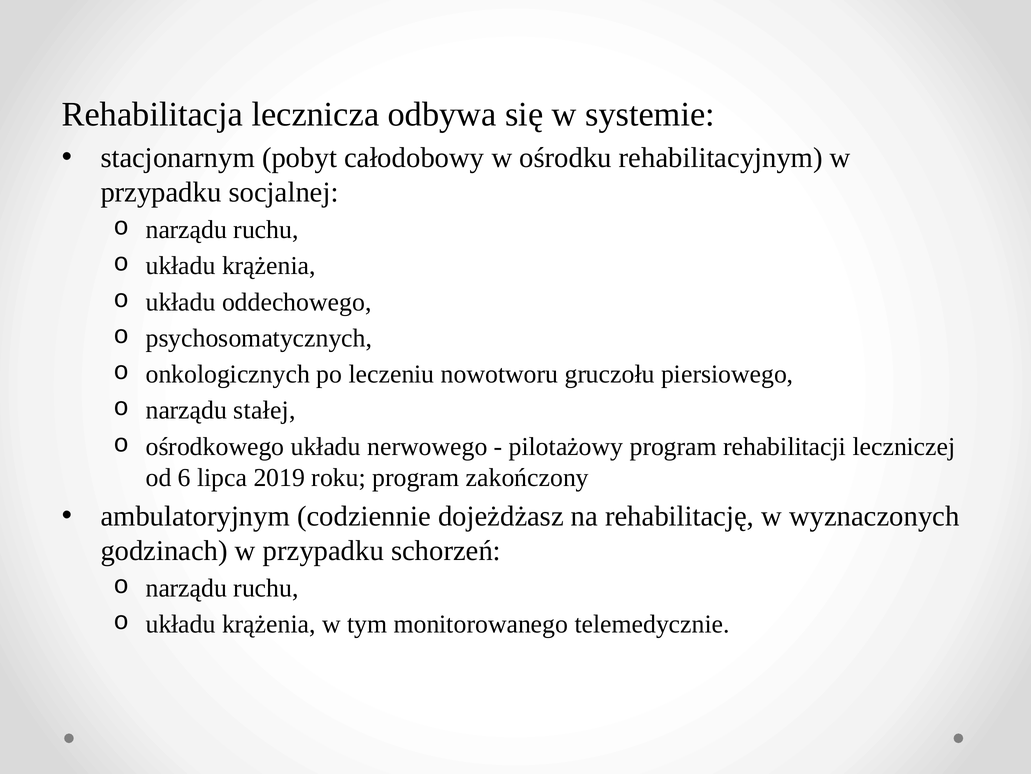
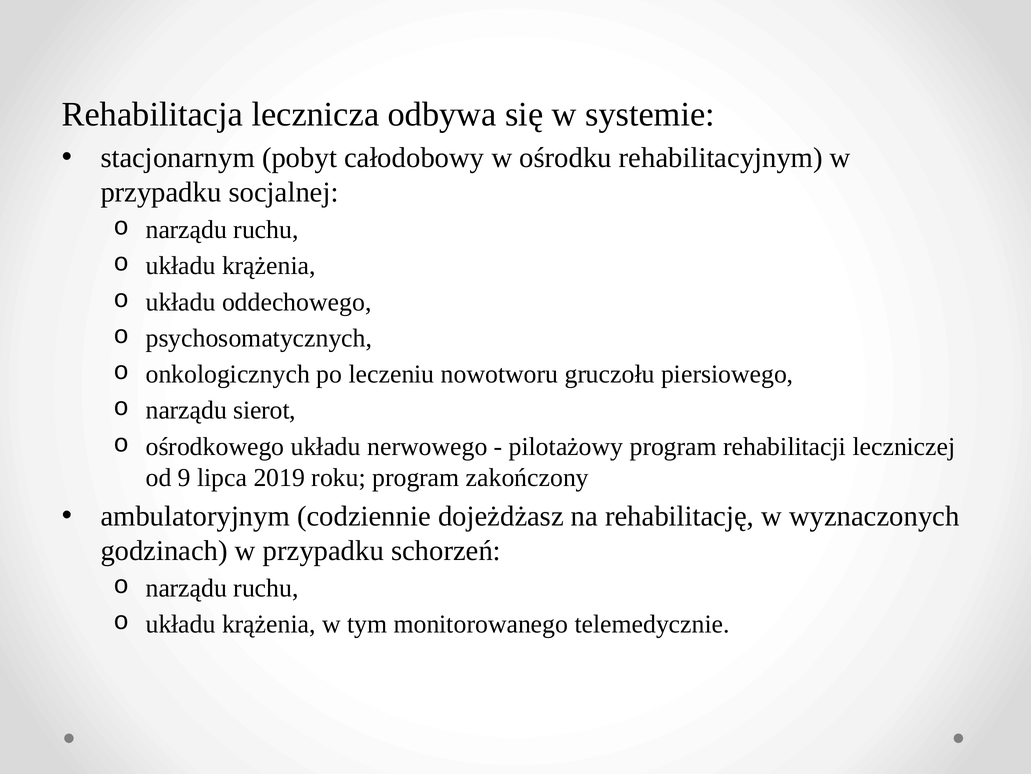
stałej: stałej -> sierot
6: 6 -> 9
